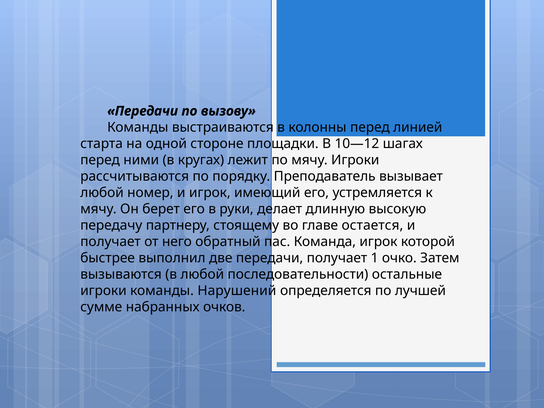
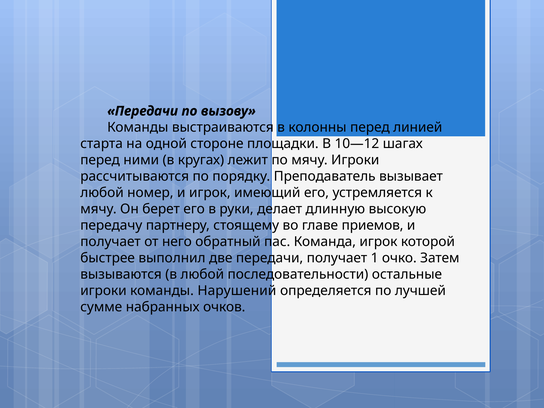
остается: остается -> приемов
